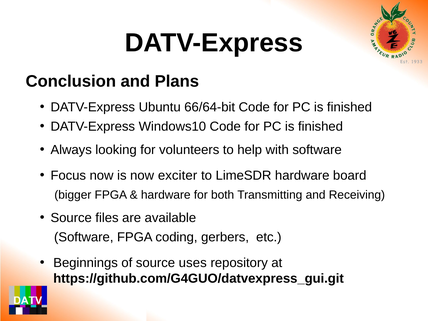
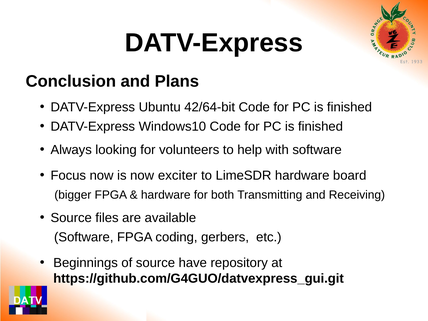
66/64-bit: 66/64-bit -> 42/64-bit
uses: uses -> have
